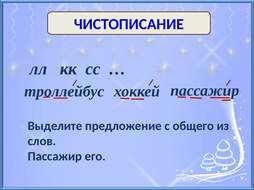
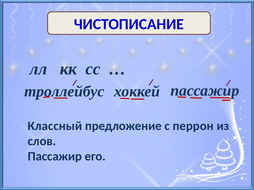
Выделите: Выделите -> Классный
общего: общего -> перрон
